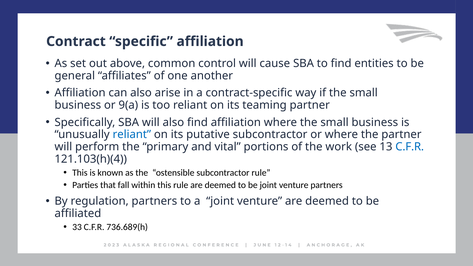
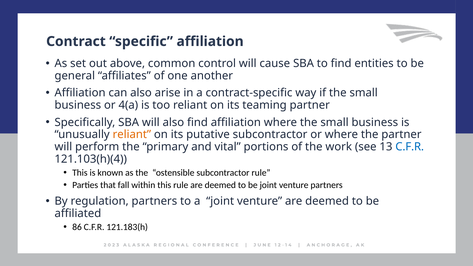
9(a: 9(a -> 4(a
reliant at (132, 135) colour: blue -> orange
33: 33 -> 86
736.689(h: 736.689(h -> 121.183(h
